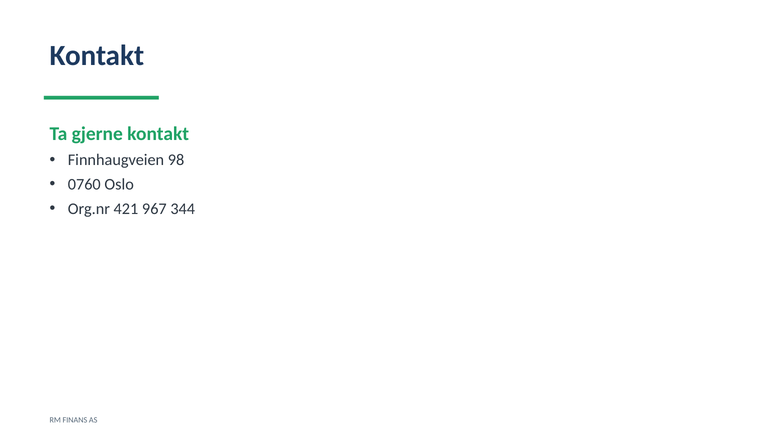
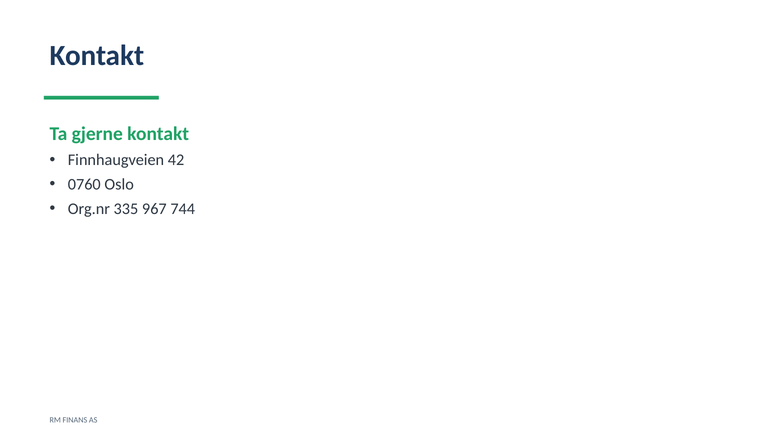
98: 98 -> 42
421: 421 -> 335
344: 344 -> 744
